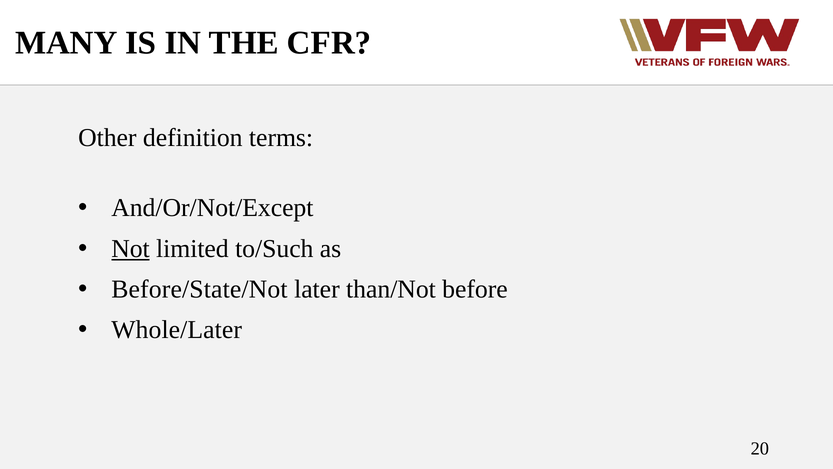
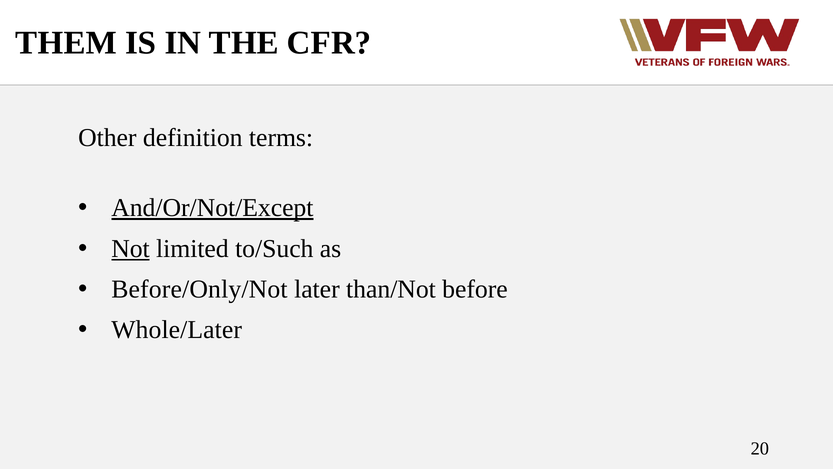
MANY: MANY -> THEM
And/Or/Not/Except underline: none -> present
Before/State/Not: Before/State/Not -> Before/Only/Not
